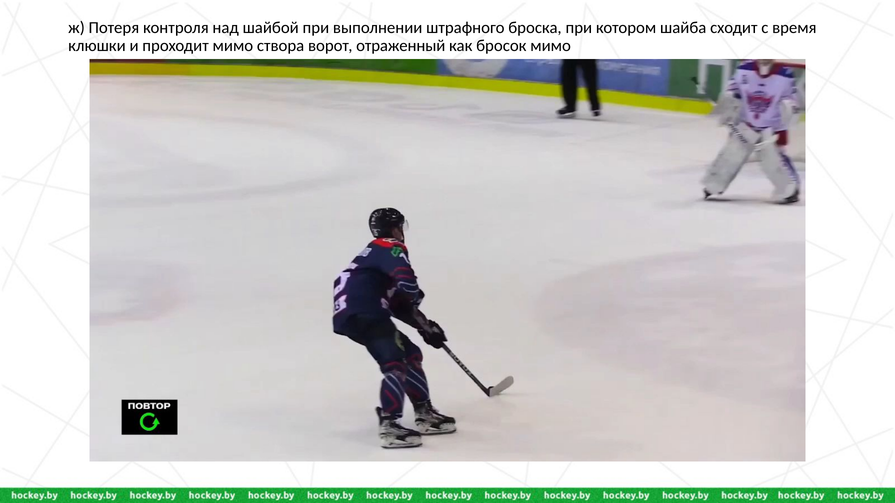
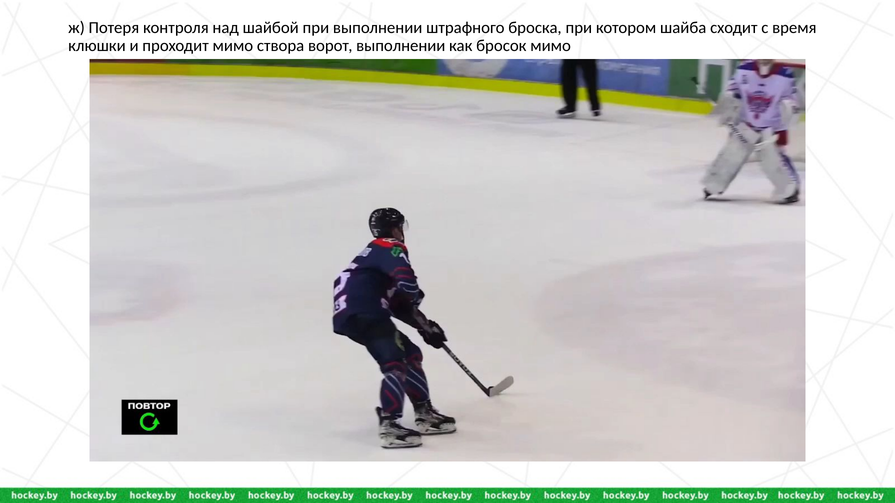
ворот отраженный: отраженный -> выполнении
